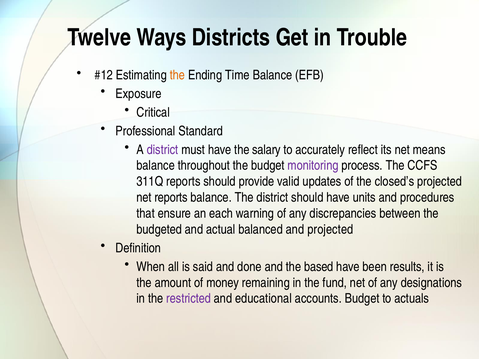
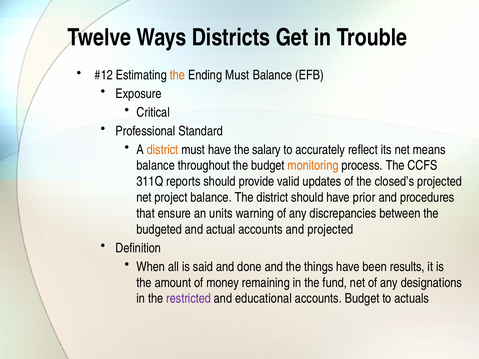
Ending Time: Time -> Must
district at (163, 150) colour: purple -> orange
monitoring colour: purple -> orange
net reports: reports -> project
units: units -> prior
each: each -> units
actual balanced: balanced -> accounts
based: based -> things
